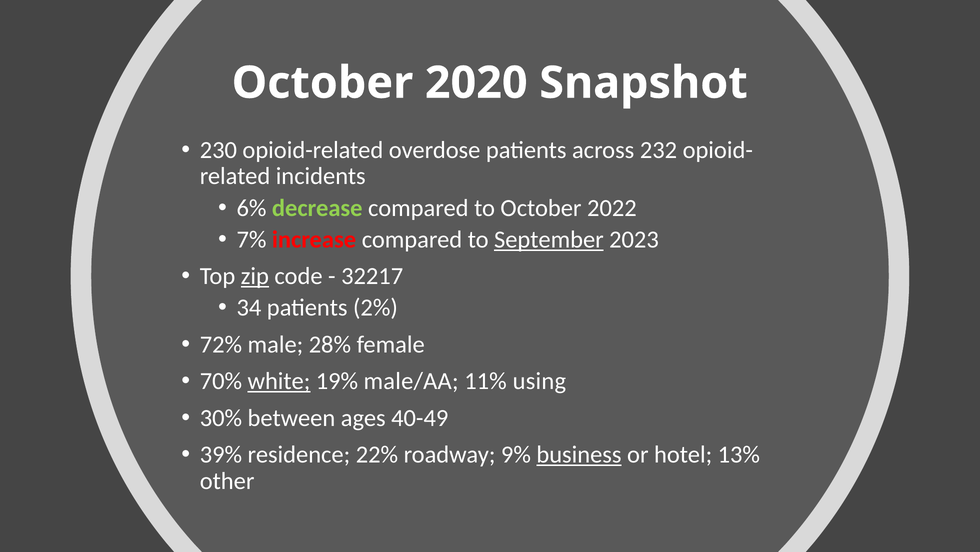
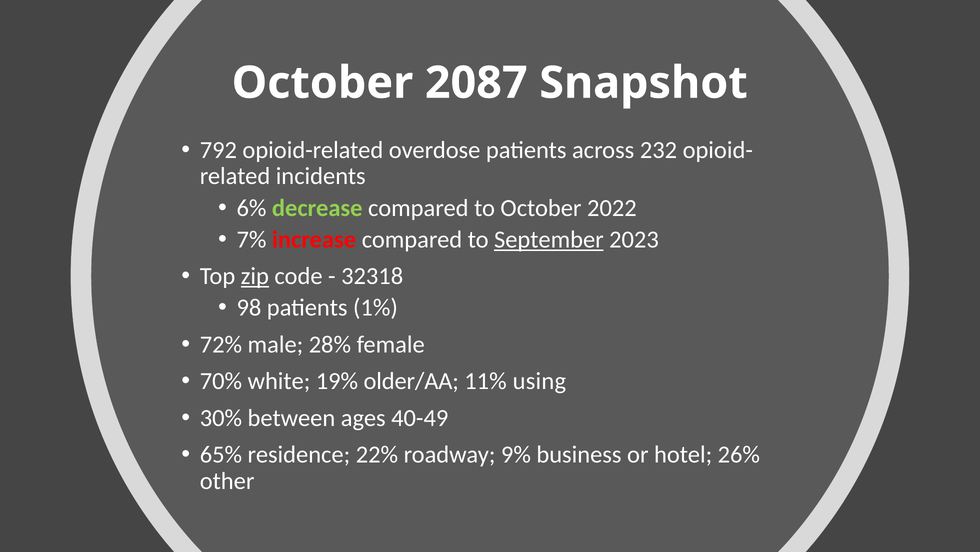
2020: 2020 -> 2087
230: 230 -> 792
32217: 32217 -> 32318
34: 34 -> 98
2%: 2% -> 1%
white underline: present -> none
male/AA: male/AA -> older/AA
39%: 39% -> 65%
business underline: present -> none
13%: 13% -> 26%
